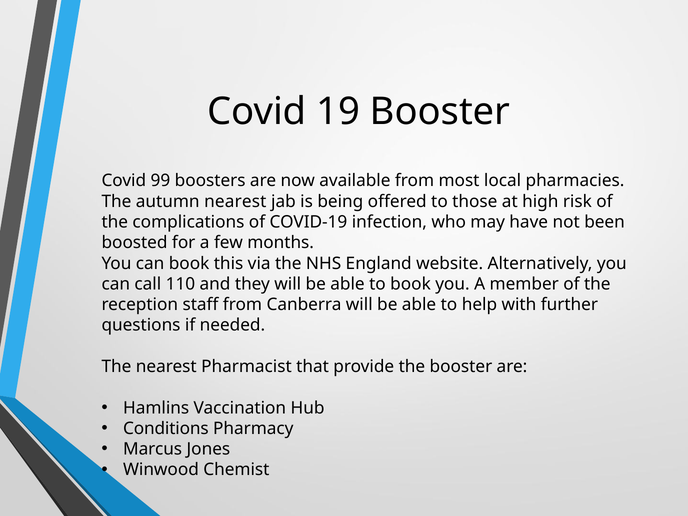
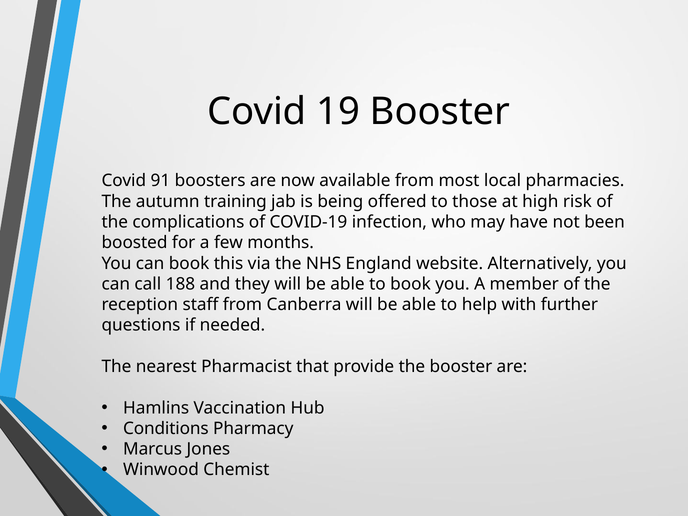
99: 99 -> 91
autumn nearest: nearest -> training
110: 110 -> 188
